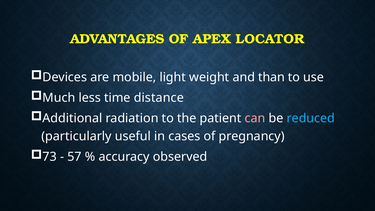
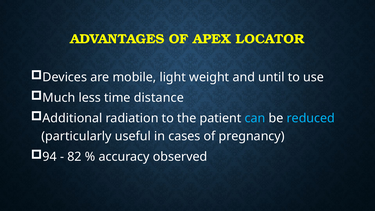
than: than -> until
can colour: pink -> light blue
73: 73 -> 94
57: 57 -> 82
